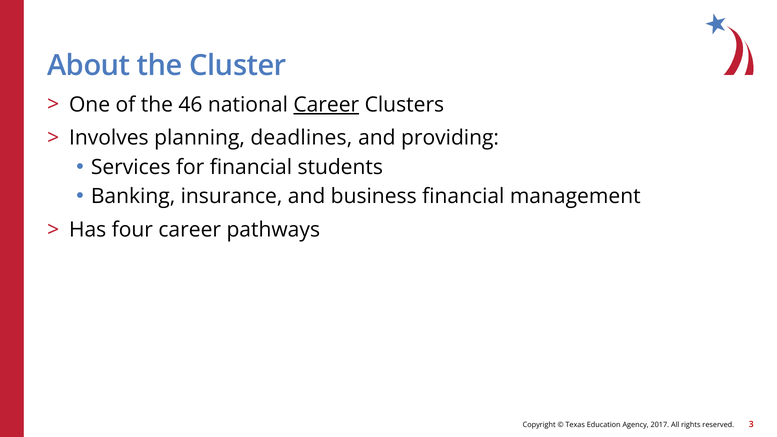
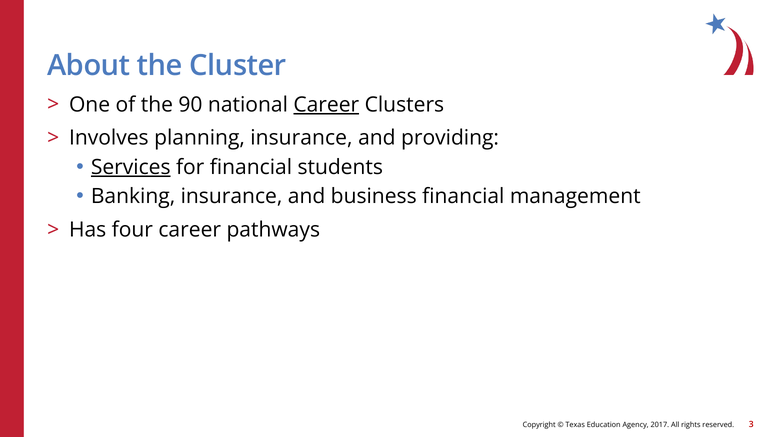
46: 46 -> 90
planning deadlines: deadlines -> insurance
Services underline: none -> present
